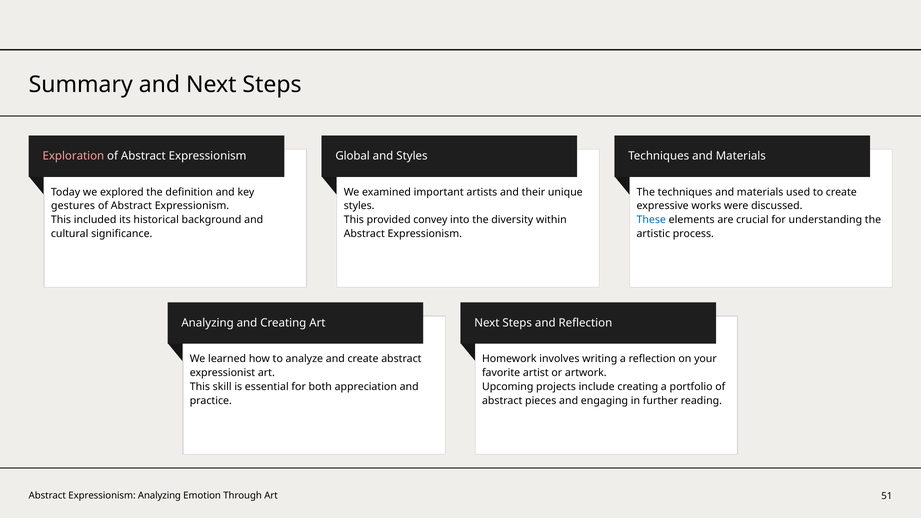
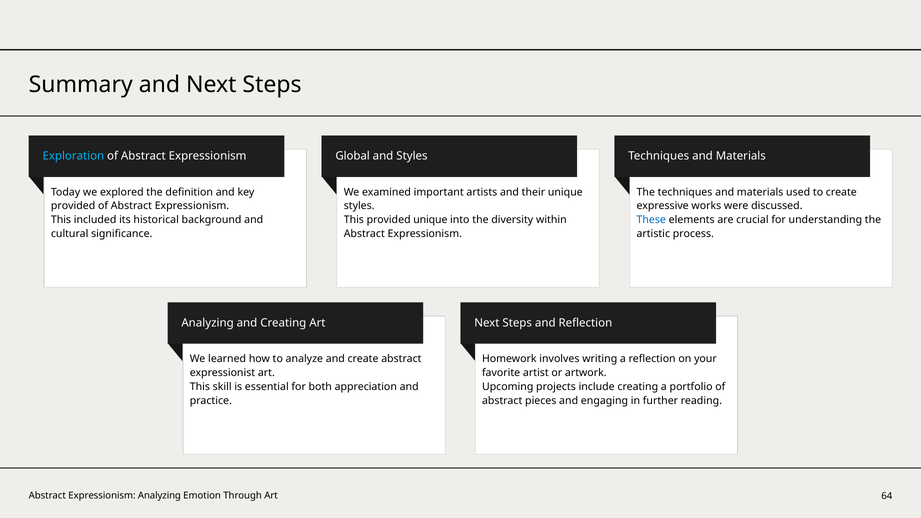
Exploration colour: pink -> light blue
gestures at (73, 206): gestures -> provided
provided convey: convey -> unique
51: 51 -> 64
